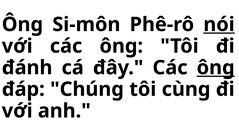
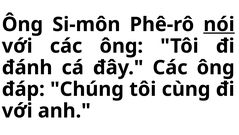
ông at (216, 67) underline: present -> none
